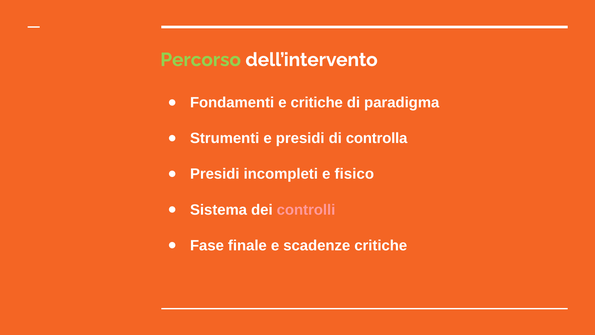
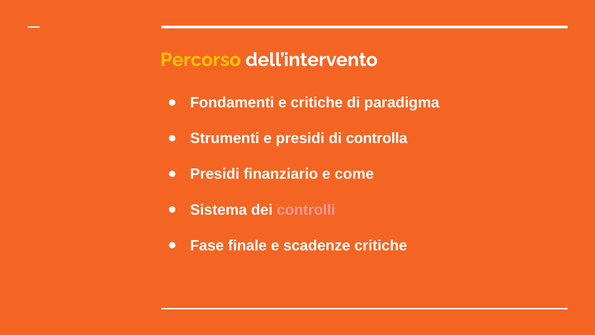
Percorso colour: light green -> yellow
incompleti: incompleti -> finanziario
fisico: fisico -> come
